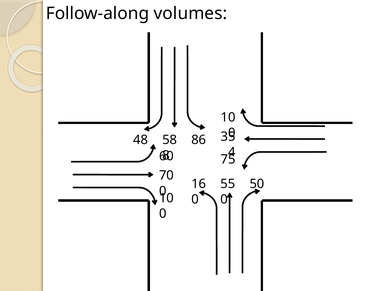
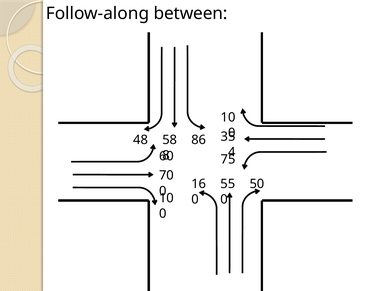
volumes: volumes -> between
